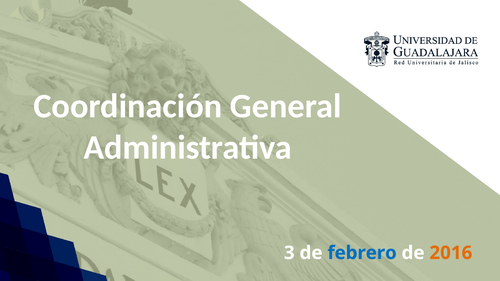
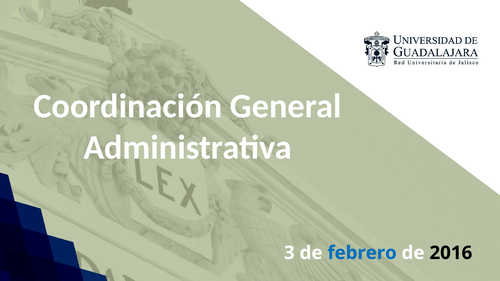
2016 colour: orange -> black
